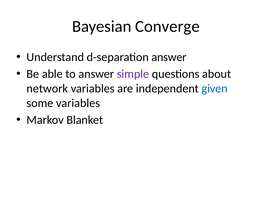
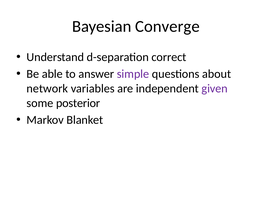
d-separation answer: answer -> correct
given colour: blue -> purple
some variables: variables -> posterior
